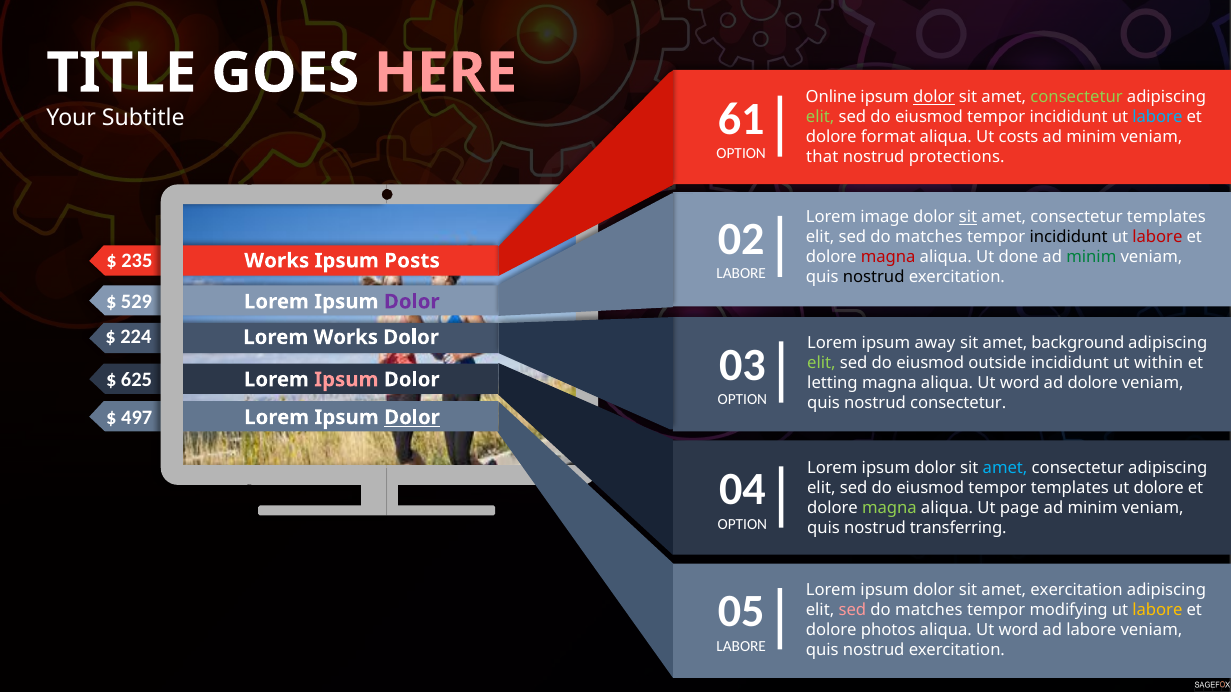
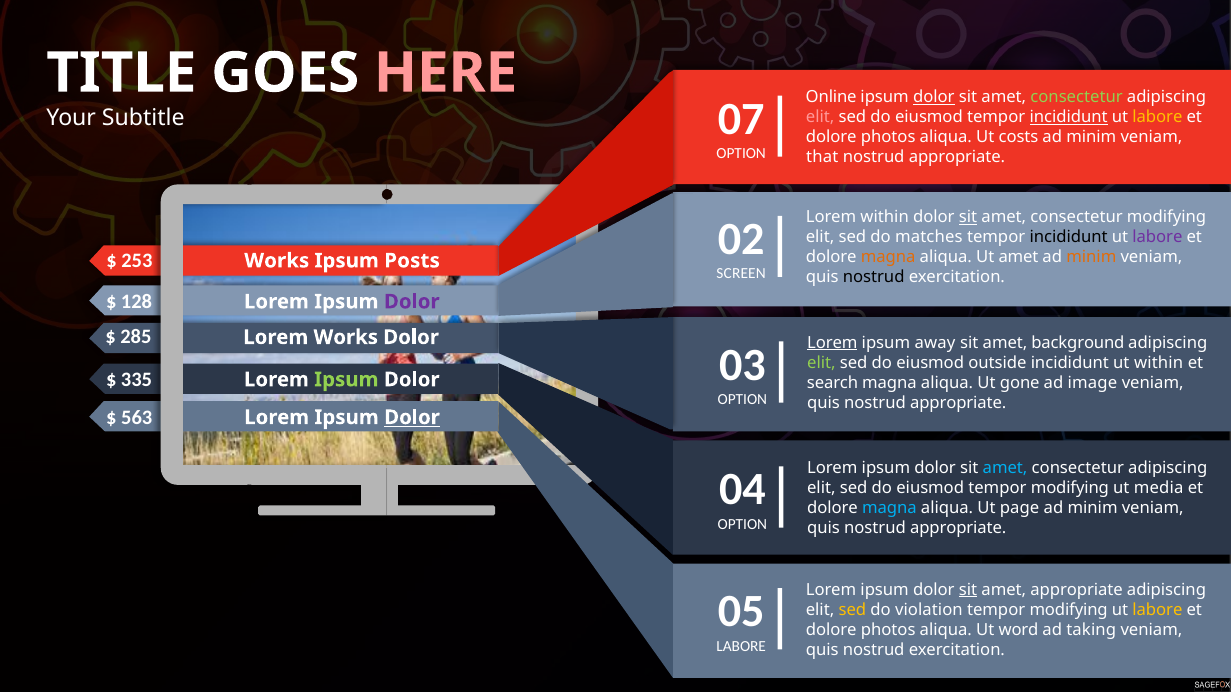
61: 61 -> 07
elit at (820, 117) colour: light green -> pink
incididunt at (1069, 117) underline: none -> present
labore at (1157, 117) colour: light blue -> yellow
format at (888, 137): format -> photos
protections at (957, 157): protections -> appropriate
Lorem image: image -> within
consectetur templates: templates -> modifying
labore at (1157, 237) colour: red -> purple
235: 235 -> 253
magna at (888, 257) colour: red -> orange
Ut done: done -> amet
minim at (1091, 257) colour: green -> orange
LABORE at (741, 274): LABORE -> SCREEN
529: 529 -> 128
224: 224 -> 285
Lorem at (832, 343) underline: none -> present
625: 625 -> 335
Ipsum at (346, 380) colour: pink -> light green
letting: letting -> search
magna aliqua Ut word: word -> gone
ad dolore: dolore -> image
consectetur at (958, 403): consectetur -> appropriate
497: 497 -> 563
eiusmod tempor templates: templates -> modifying
ut dolore: dolore -> media
magna at (889, 508) colour: light green -> light blue
transferring at (958, 528): transferring -> appropriate
sit at (968, 590) underline: none -> present
amet exercitation: exercitation -> appropriate
sed at (852, 610) colour: pink -> yellow
matches at (929, 610): matches -> violation
ad labore: labore -> taking
